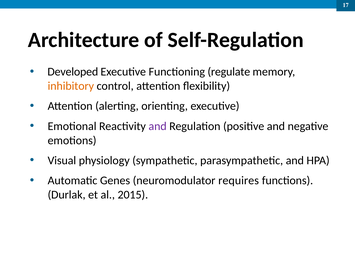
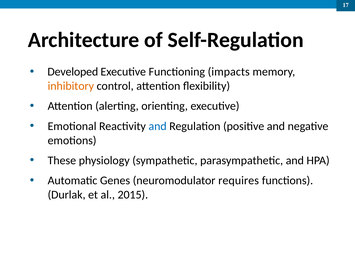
regulate: regulate -> impacts
and at (158, 126) colour: purple -> blue
Visual: Visual -> These
